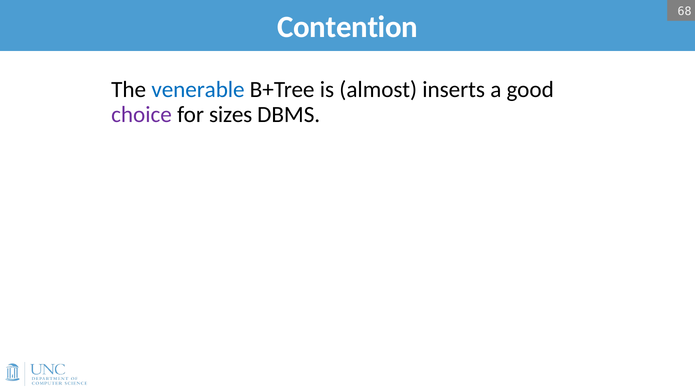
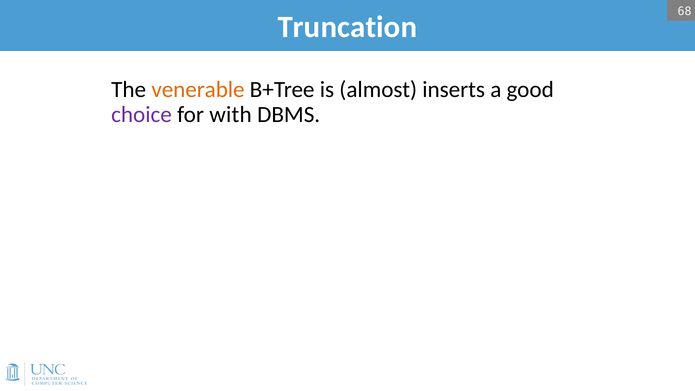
Contention: Contention -> Truncation
venerable colour: blue -> orange
sizes: sizes -> with
